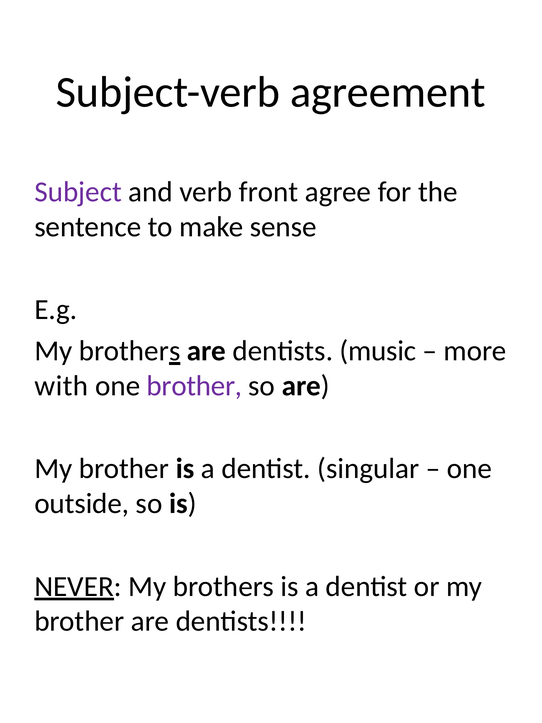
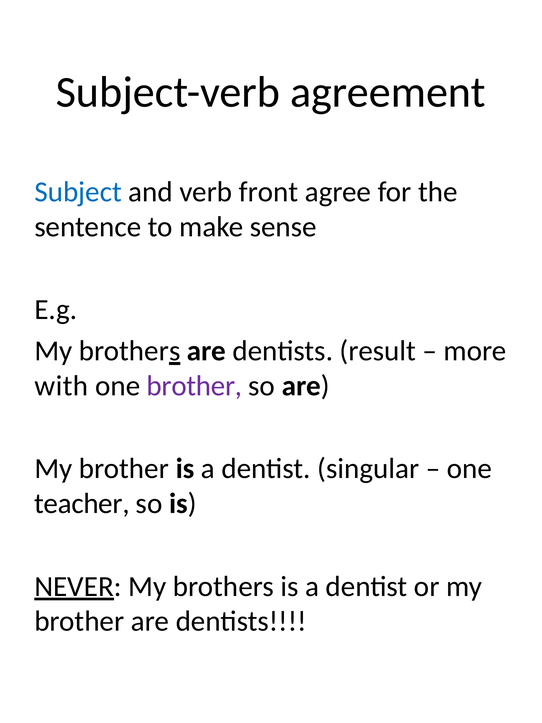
Subject colour: purple -> blue
music: music -> result
outside: outside -> teacher
